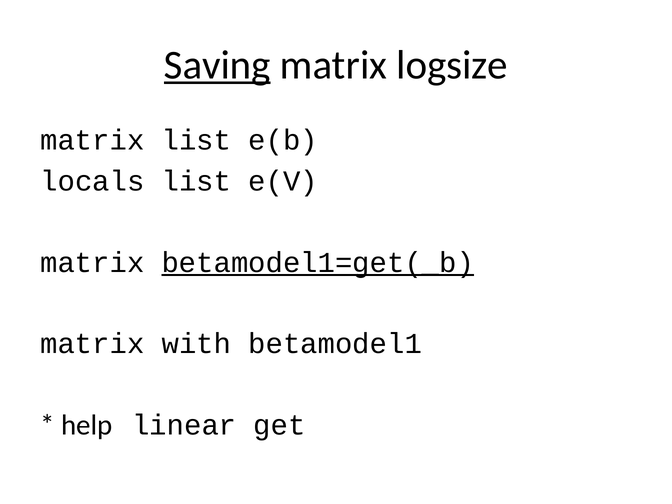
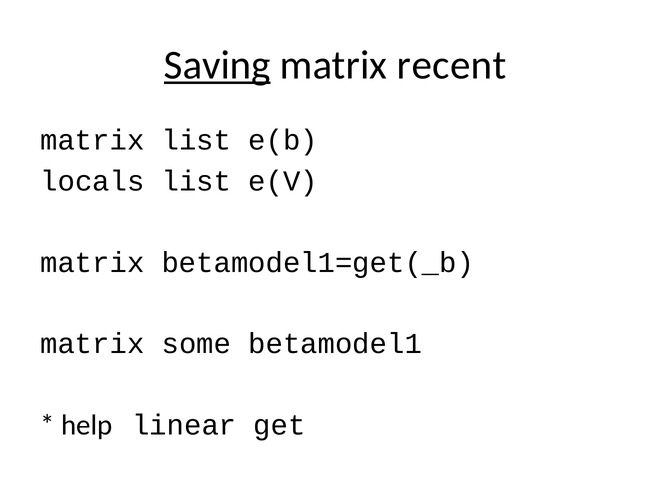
logsize: logsize -> recent
betamodel1=get(_b underline: present -> none
with: with -> some
